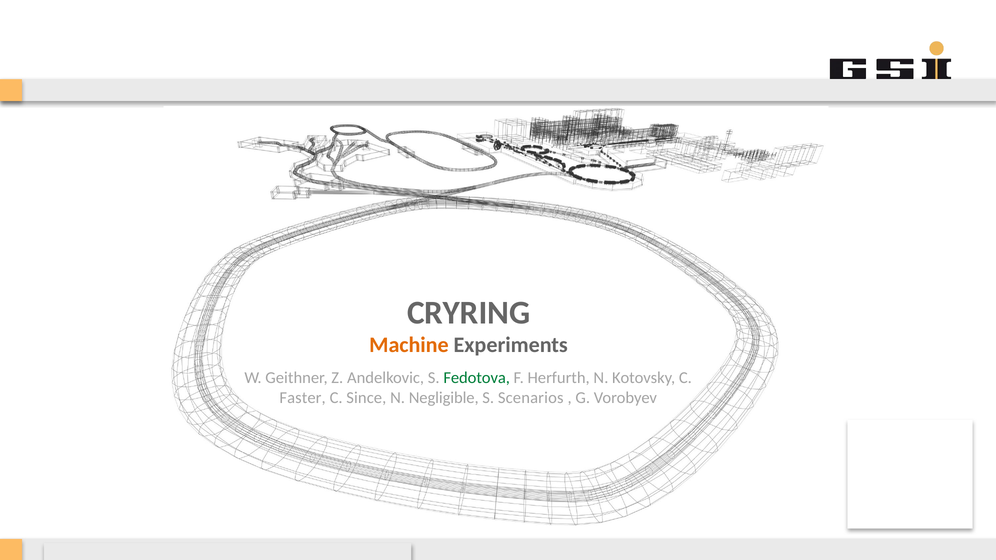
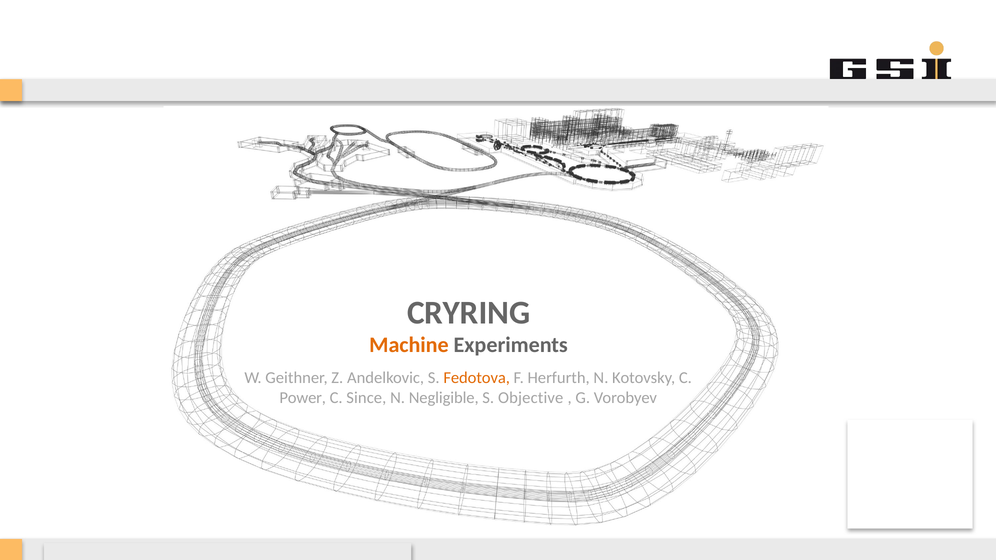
Fedotova colour: green -> orange
Faster: Faster -> Power
Scenarios: Scenarios -> Objective
